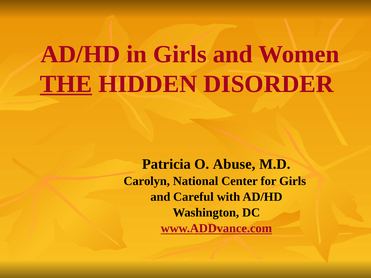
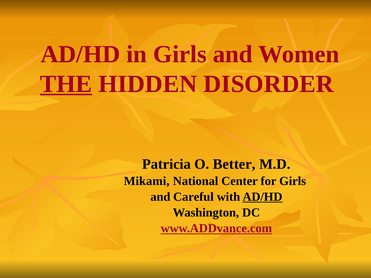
Abuse: Abuse -> Better
Carolyn: Carolyn -> Mikami
AD/HD at (262, 197) underline: none -> present
